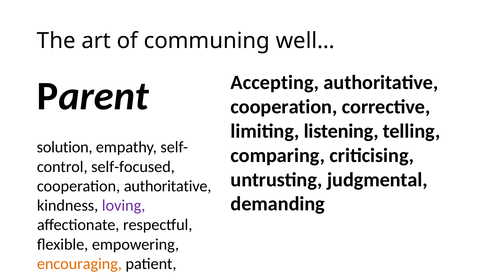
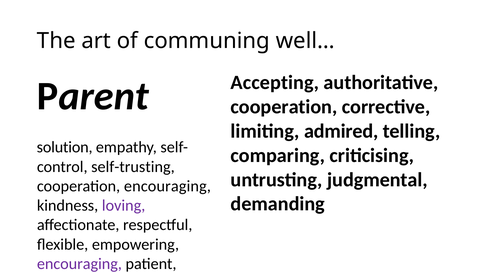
listening: listening -> admired
self-focused: self-focused -> self-trusting
cooperation authoritative: authoritative -> encouraging
encouraging at (79, 264) colour: orange -> purple
